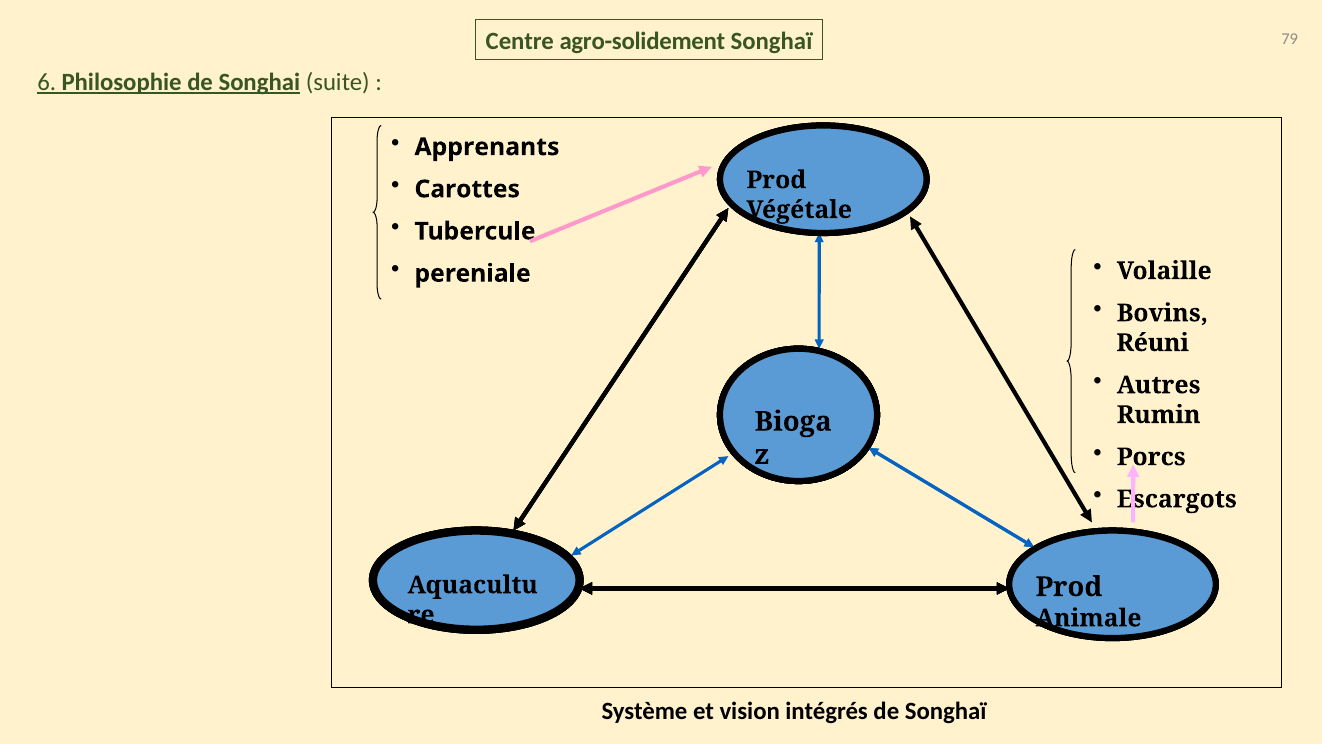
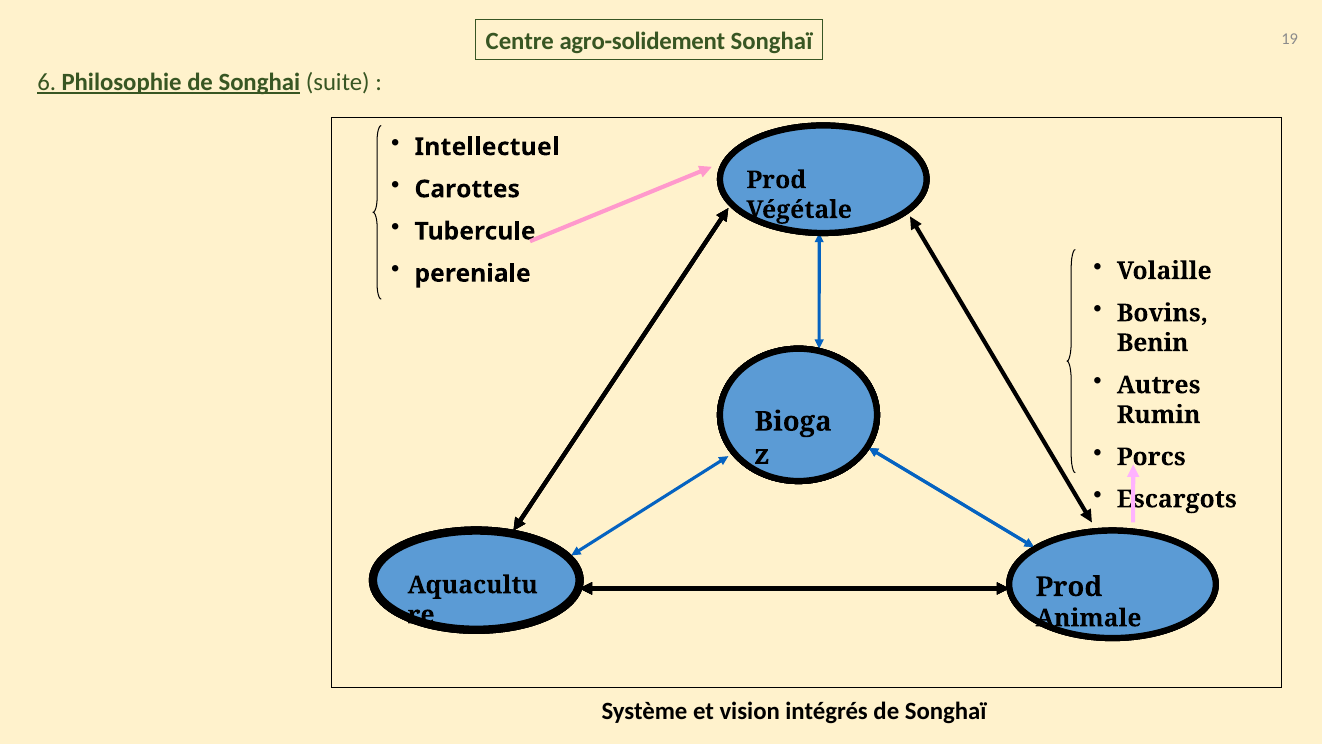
79: 79 -> 19
Apprenants: Apprenants -> Intellectuel
Réuni: Réuni -> Benin
